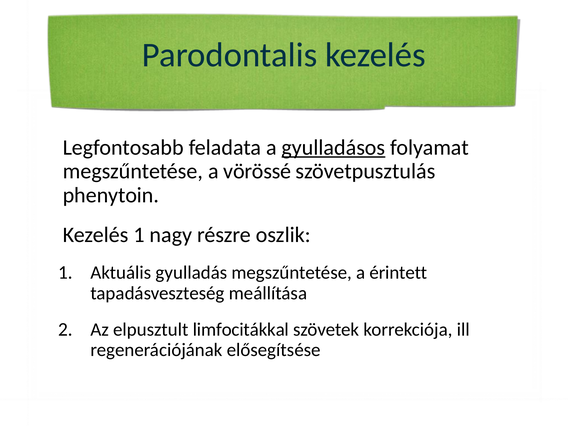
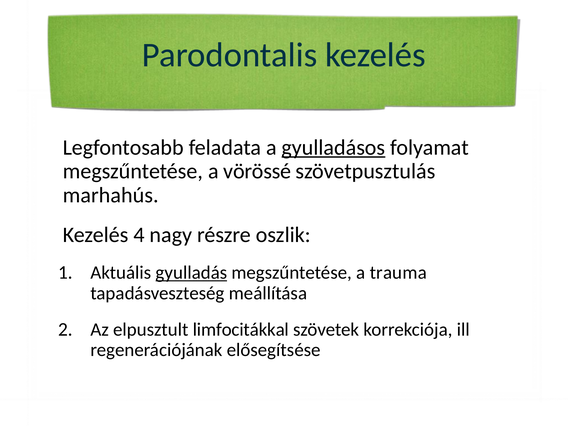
phenytoin: phenytoin -> marhahús
Kezelés 1: 1 -> 4
gyulladás underline: none -> present
érintett: érintett -> trauma
